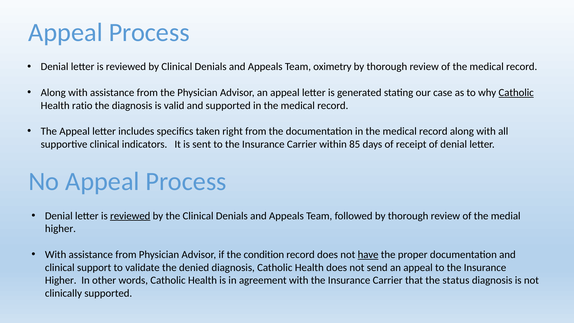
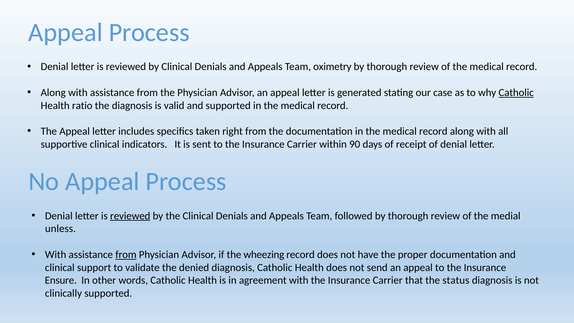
85: 85 -> 90
higher at (60, 229): higher -> unless
from at (126, 254) underline: none -> present
condition: condition -> wheezing
have underline: present -> none
Higher at (61, 280): Higher -> Ensure
